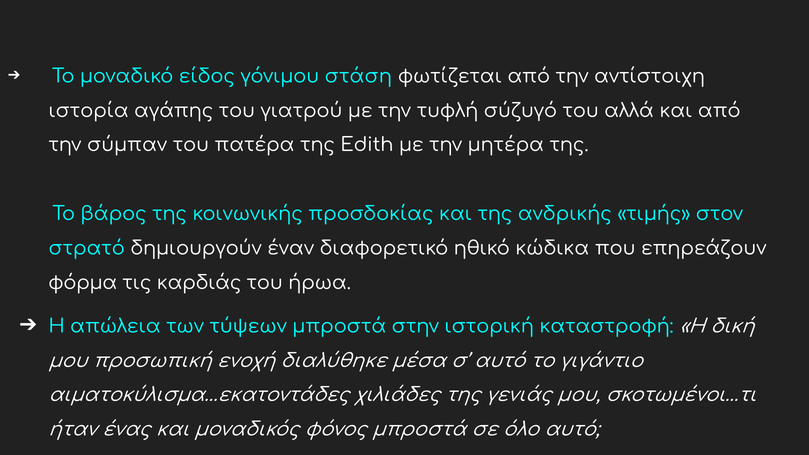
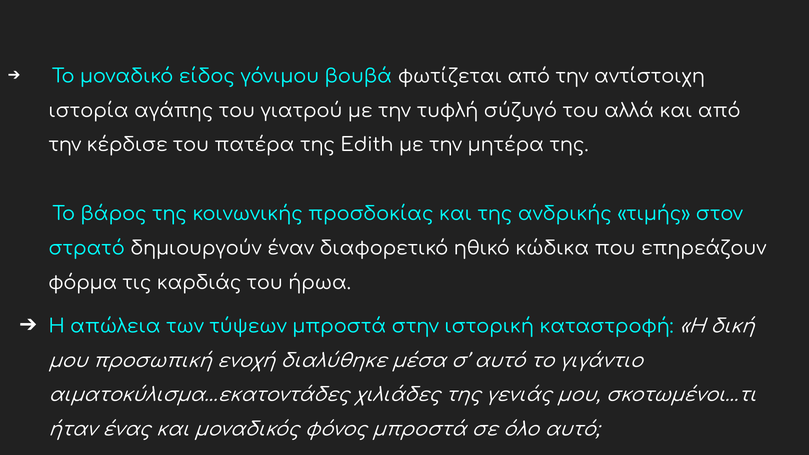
στάση: στάση -> βουβά
σύμπαν: σύμπαν -> κέρδισε
